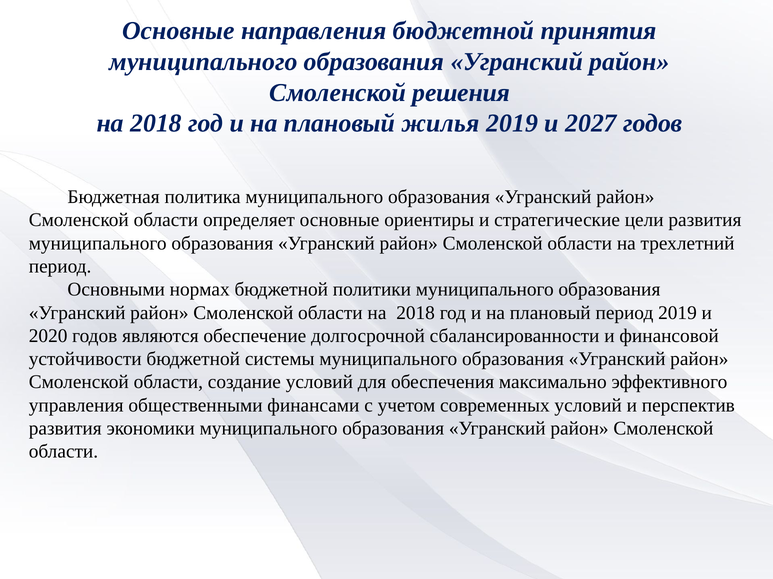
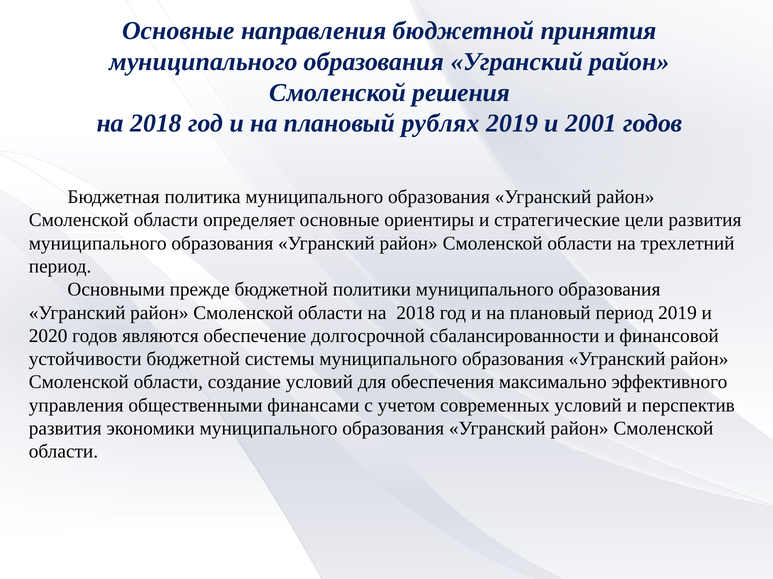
жилья: жилья -> рублях
2027: 2027 -> 2001
нормах: нормах -> прежде
